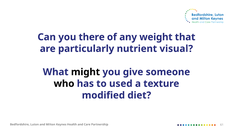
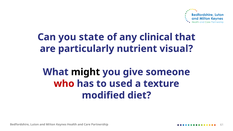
there: there -> state
weight: weight -> clinical
who colour: black -> red
